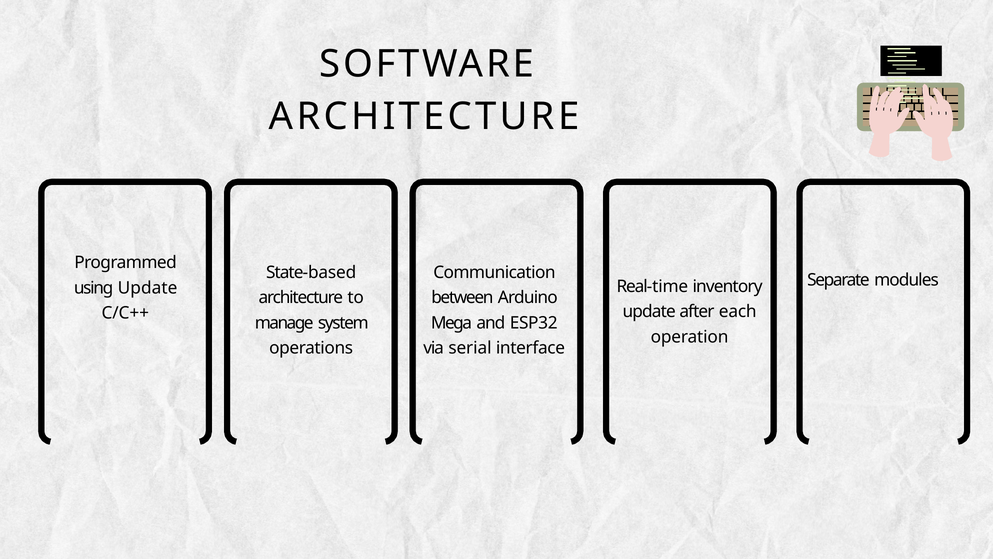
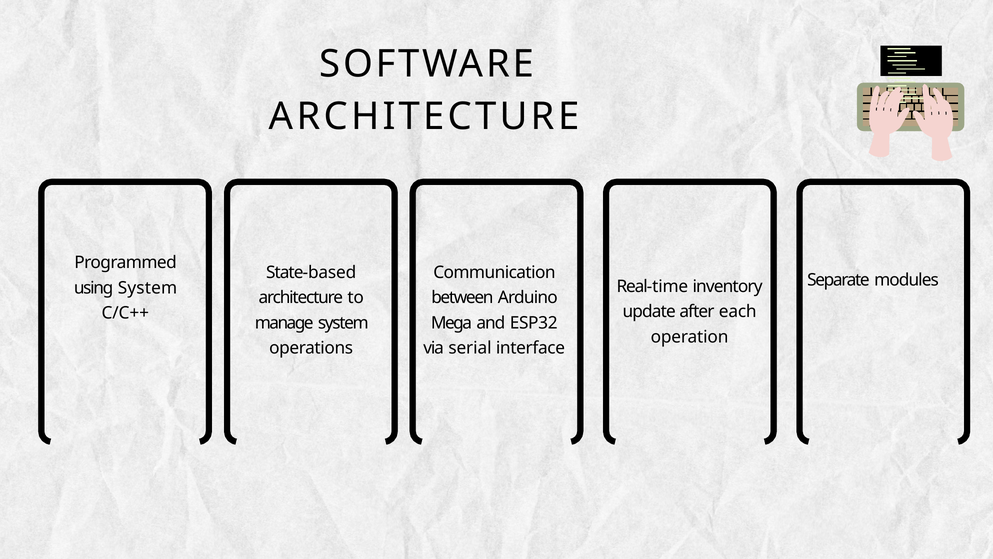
using Update: Update -> System
